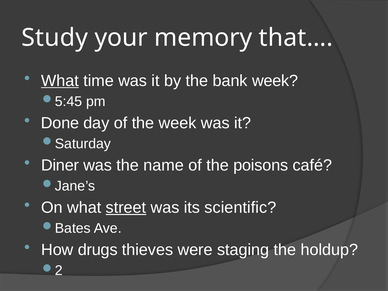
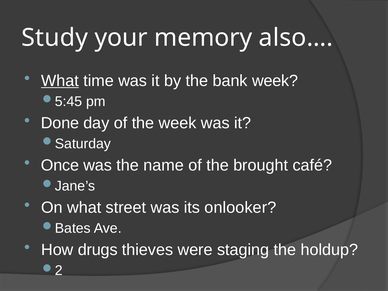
that…: that… -> also…
Diner: Diner -> Once
poisons: poisons -> brought
street underline: present -> none
scientific: scientific -> onlooker
